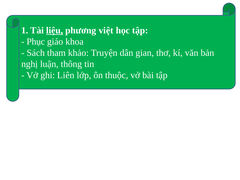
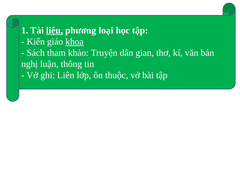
việt: việt -> loại
Phục: Phục -> Kiến
khoa underline: none -> present
